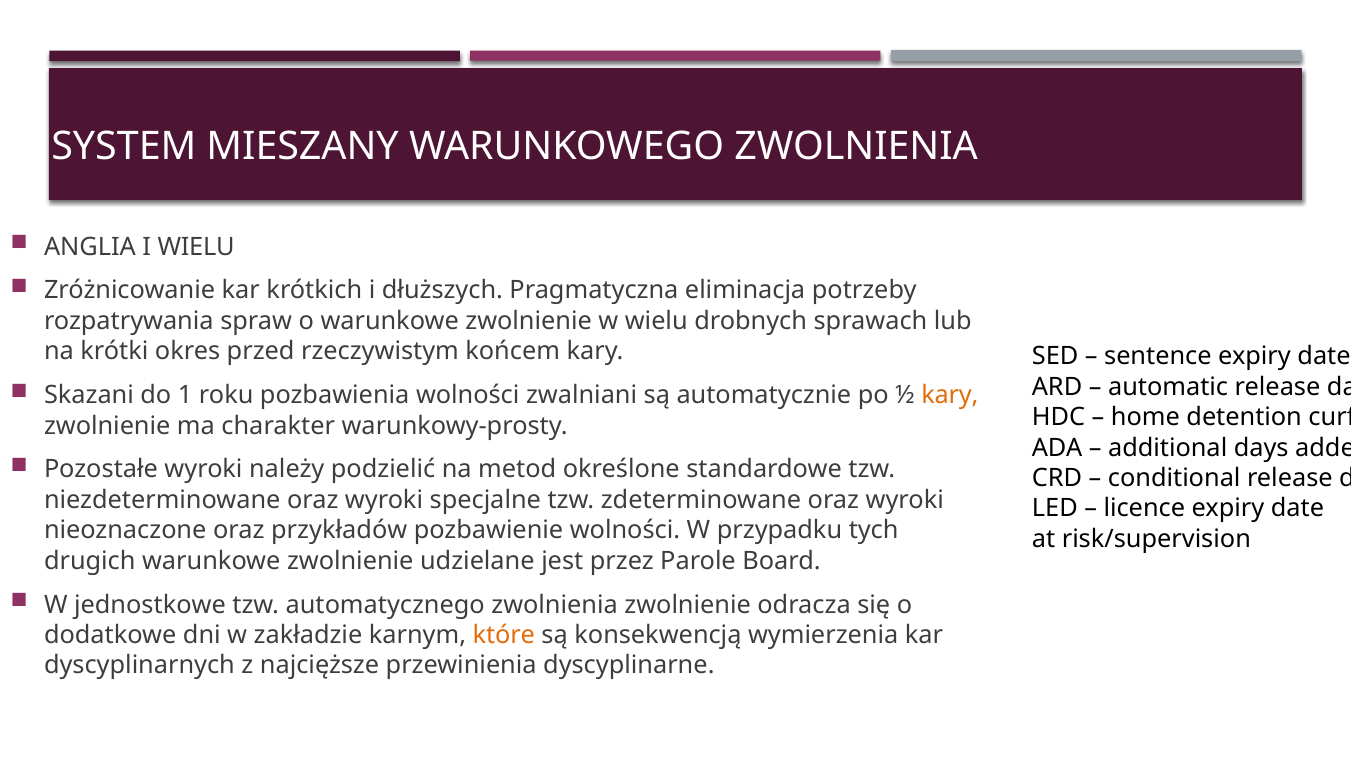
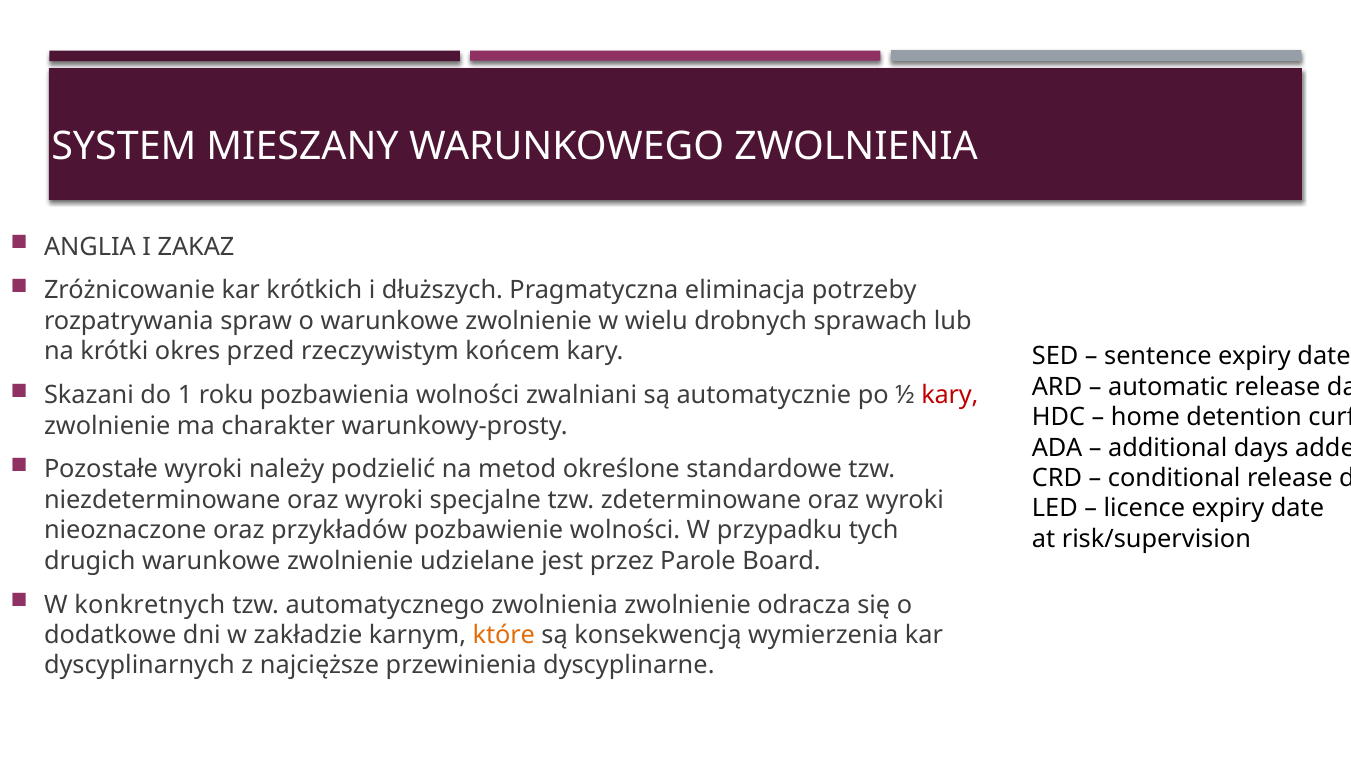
I WIELU: WIELU -> ZAKAZ
kary at (950, 395) colour: orange -> red
jednostkowe: jednostkowe -> konkretnych
